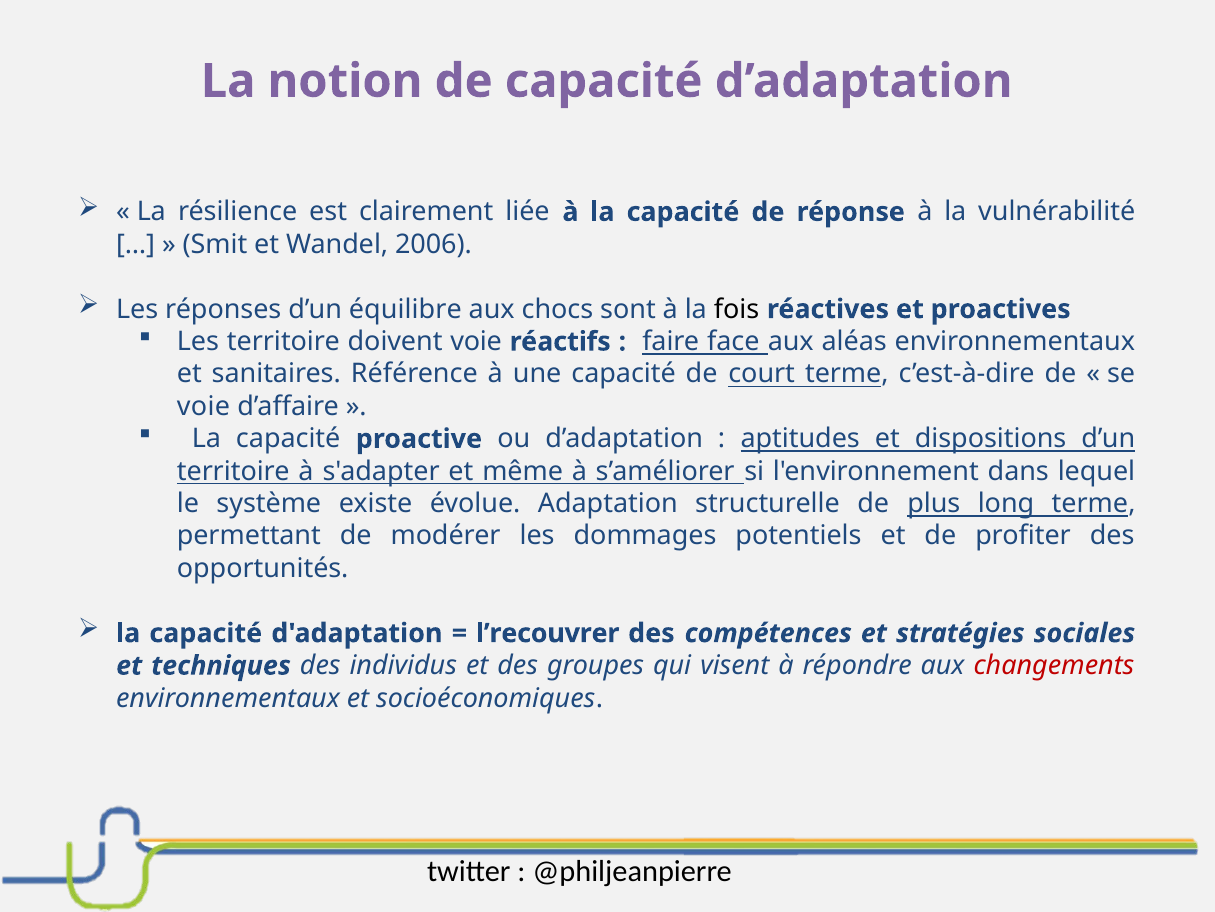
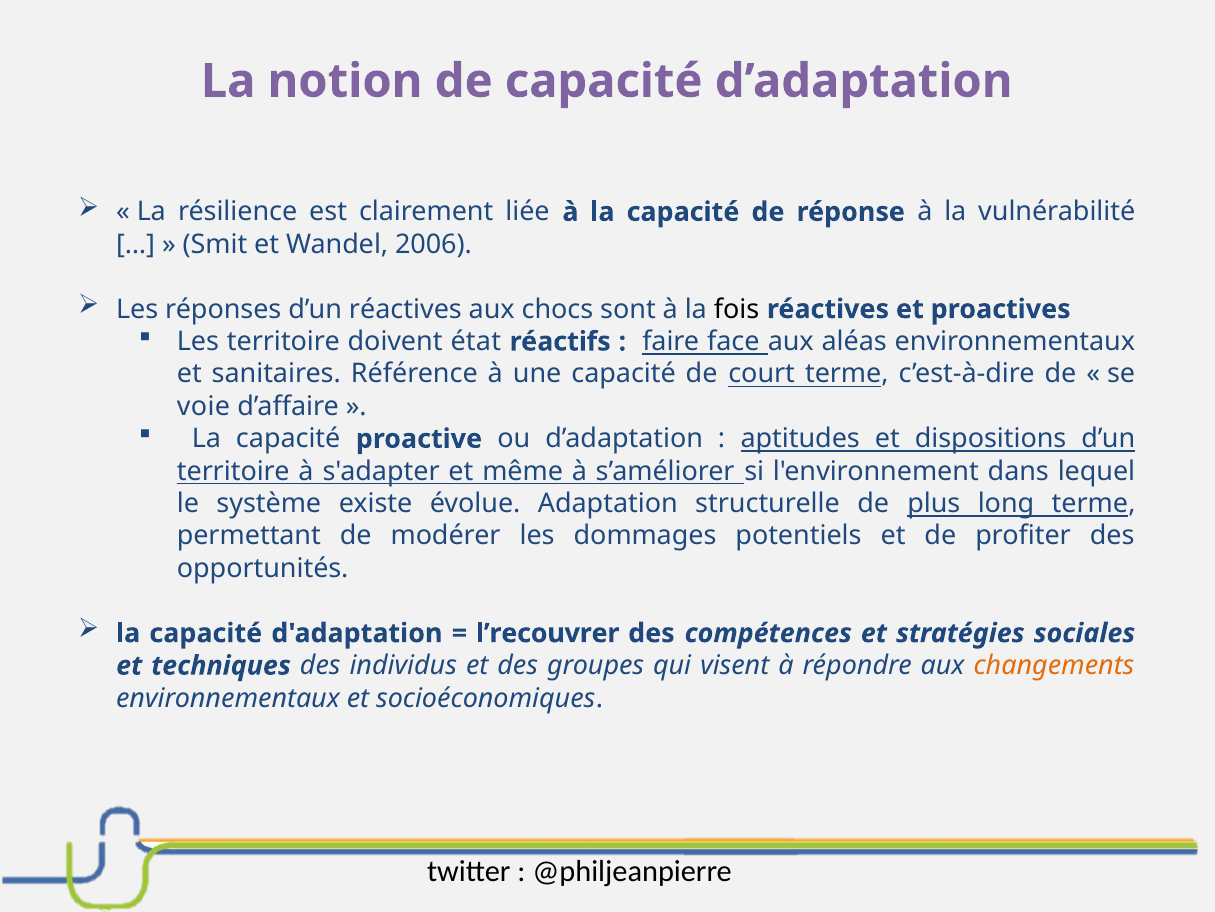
d’un équilibre: équilibre -> réactives
doivent voie: voie -> état
changements colour: red -> orange
